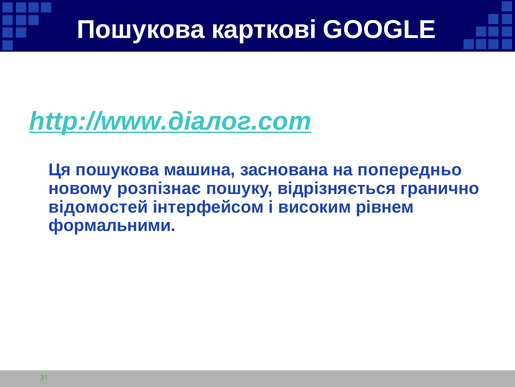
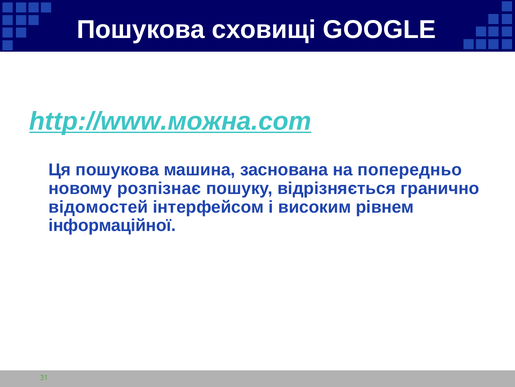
карткові: карткові -> сховищі
http://www.діалог.com: http://www.діалог.com -> http://www.можна.com
формальними: формальними -> інформаційної
